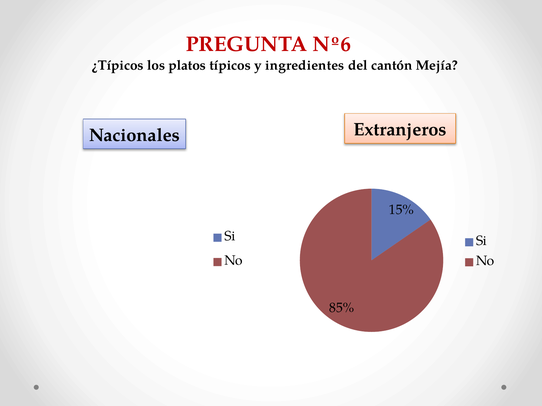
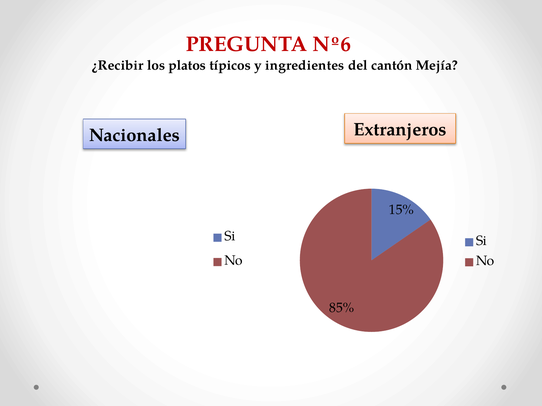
¿Típicos: ¿Típicos -> ¿Recibir
